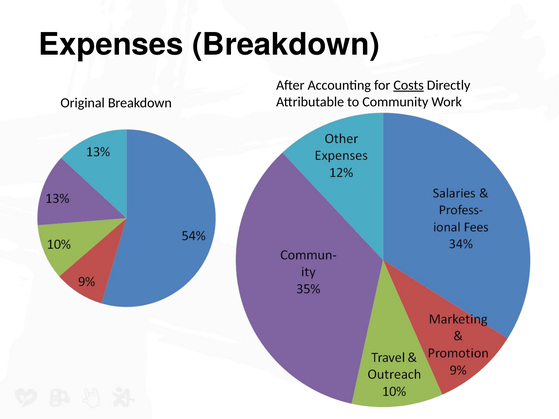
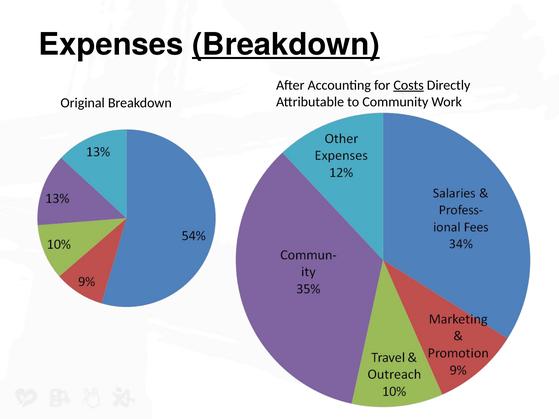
Breakdown at (286, 45) underline: none -> present
